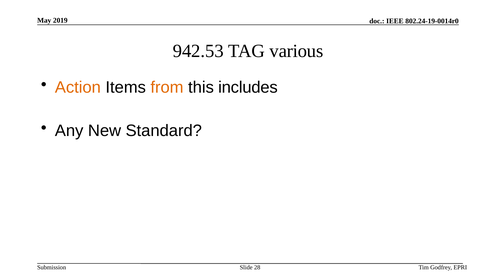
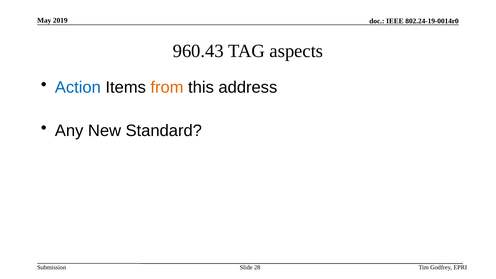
942.53: 942.53 -> 960.43
various: various -> aspects
Action colour: orange -> blue
includes: includes -> address
